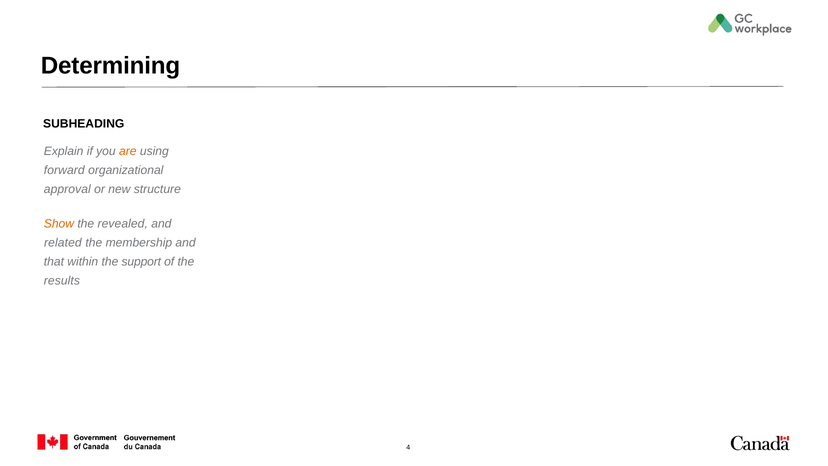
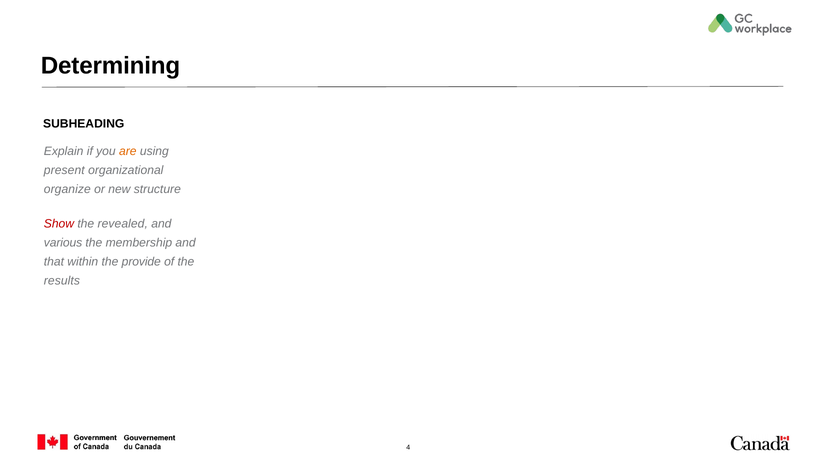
forward: forward -> present
approval: approval -> organize
Show colour: orange -> red
related: related -> various
support: support -> provide
